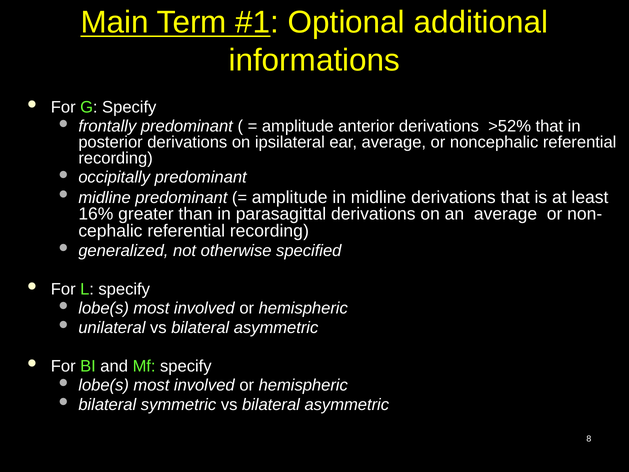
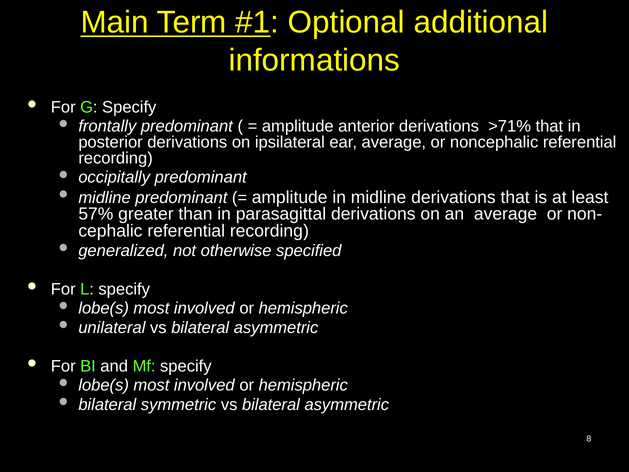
>52%: >52% -> >71%
16%: 16% -> 57%
